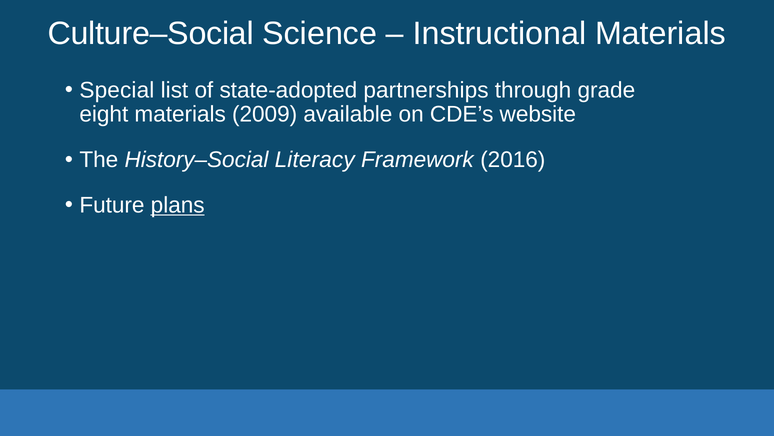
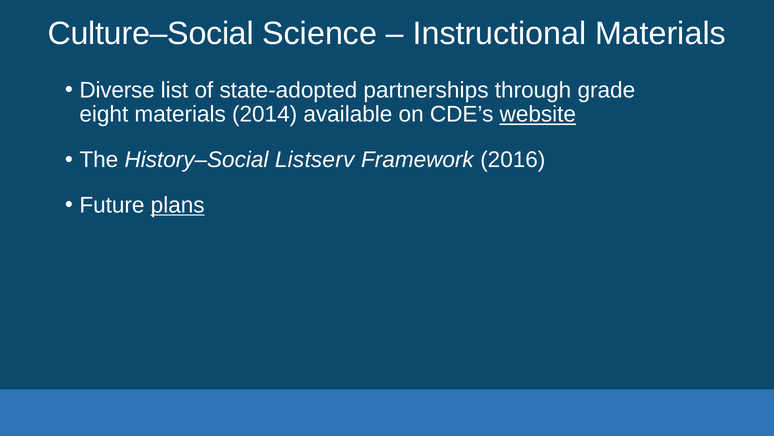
Special: Special -> Diverse
2009: 2009 -> 2014
website underline: none -> present
Literacy: Literacy -> Listserv
